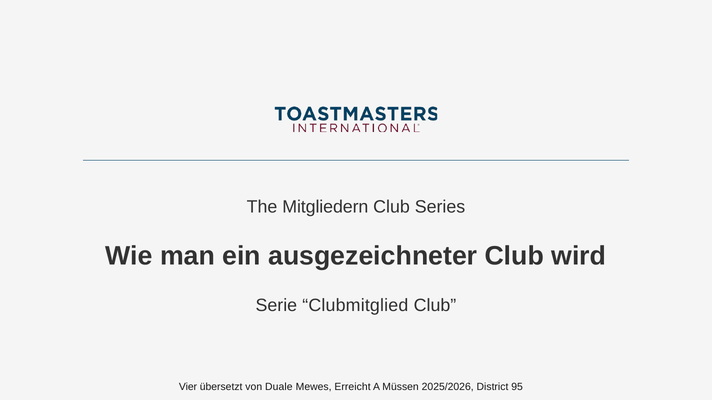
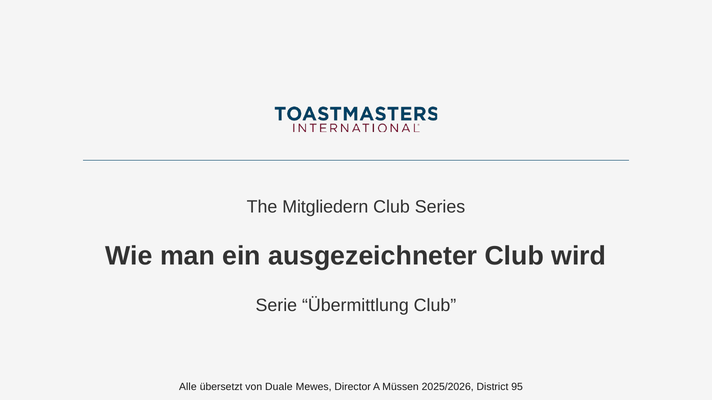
Clubmitglied: Clubmitglied -> Übermittlung
Vier: Vier -> Alle
Erreicht: Erreicht -> Director
